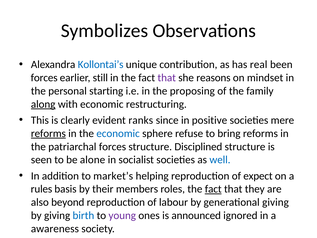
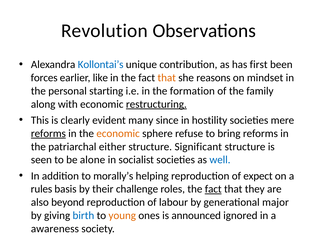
Symbolizes: Symbolizes -> Revolution
real: real -> first
still: still -> like
that at (167, 78) colour: purple -> orange
proposing: proposing -> formation
along underline: present -> none
restructuring underline: none -> present
ranks: ranks -> many
positive: positive -> hostility
economic at (118, 133) colour: blue -> orange
patriarchal forces: forces -> either
Disciplined: Disciplined -> Significant
market’s: market’s -> morally’s
members: members -> challenge
generational giving: giving -> major
young colour: purple -> orange
